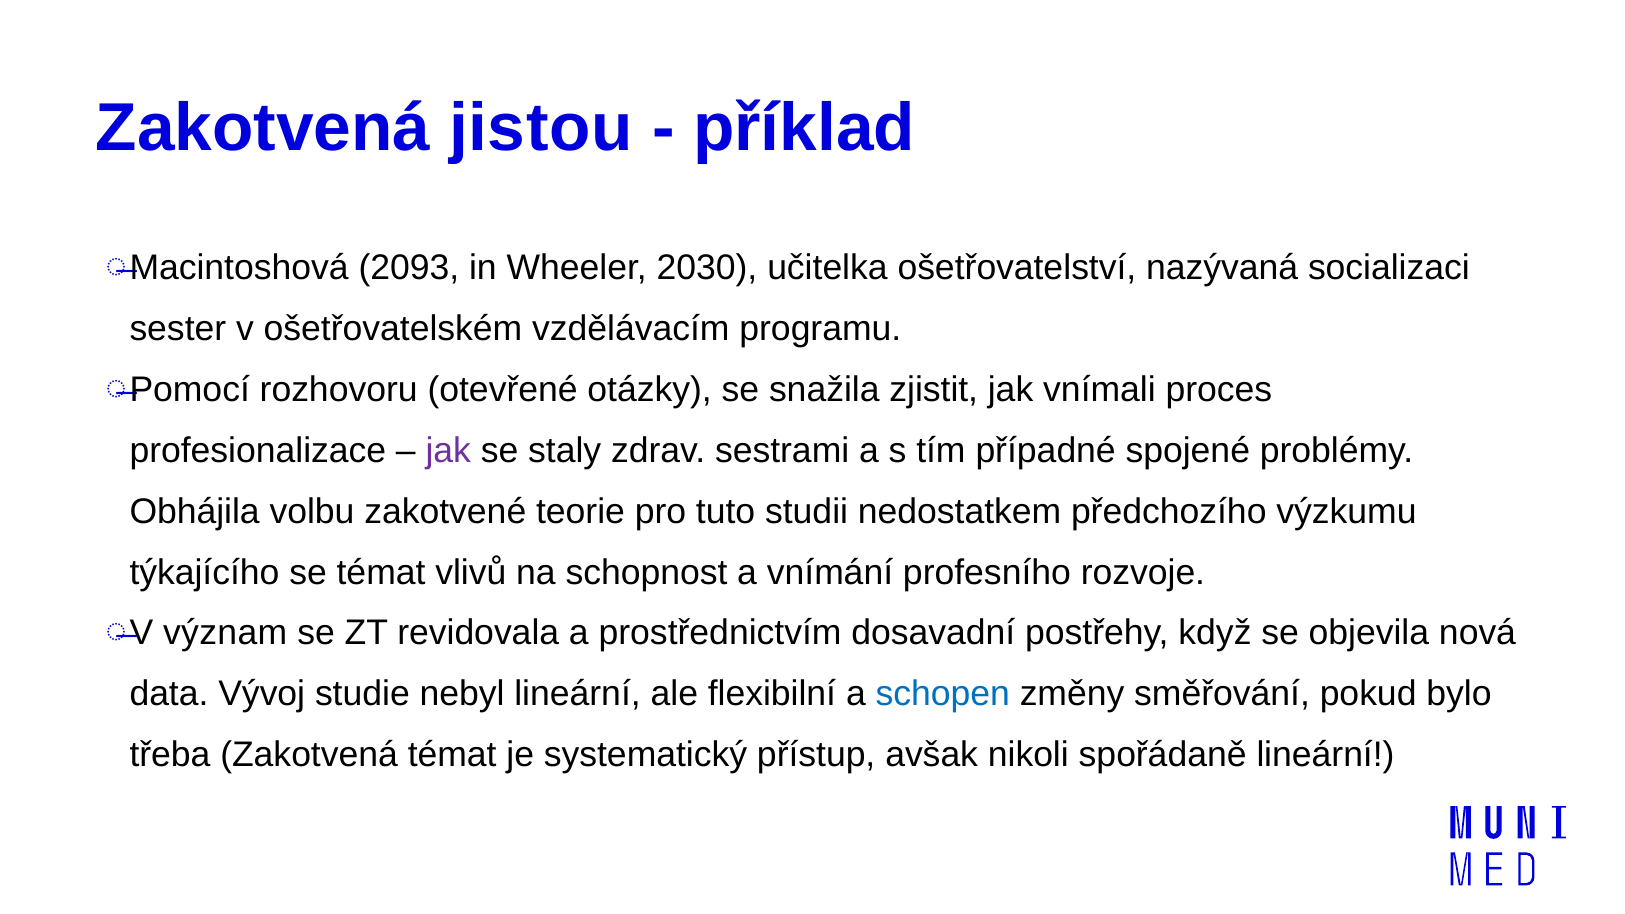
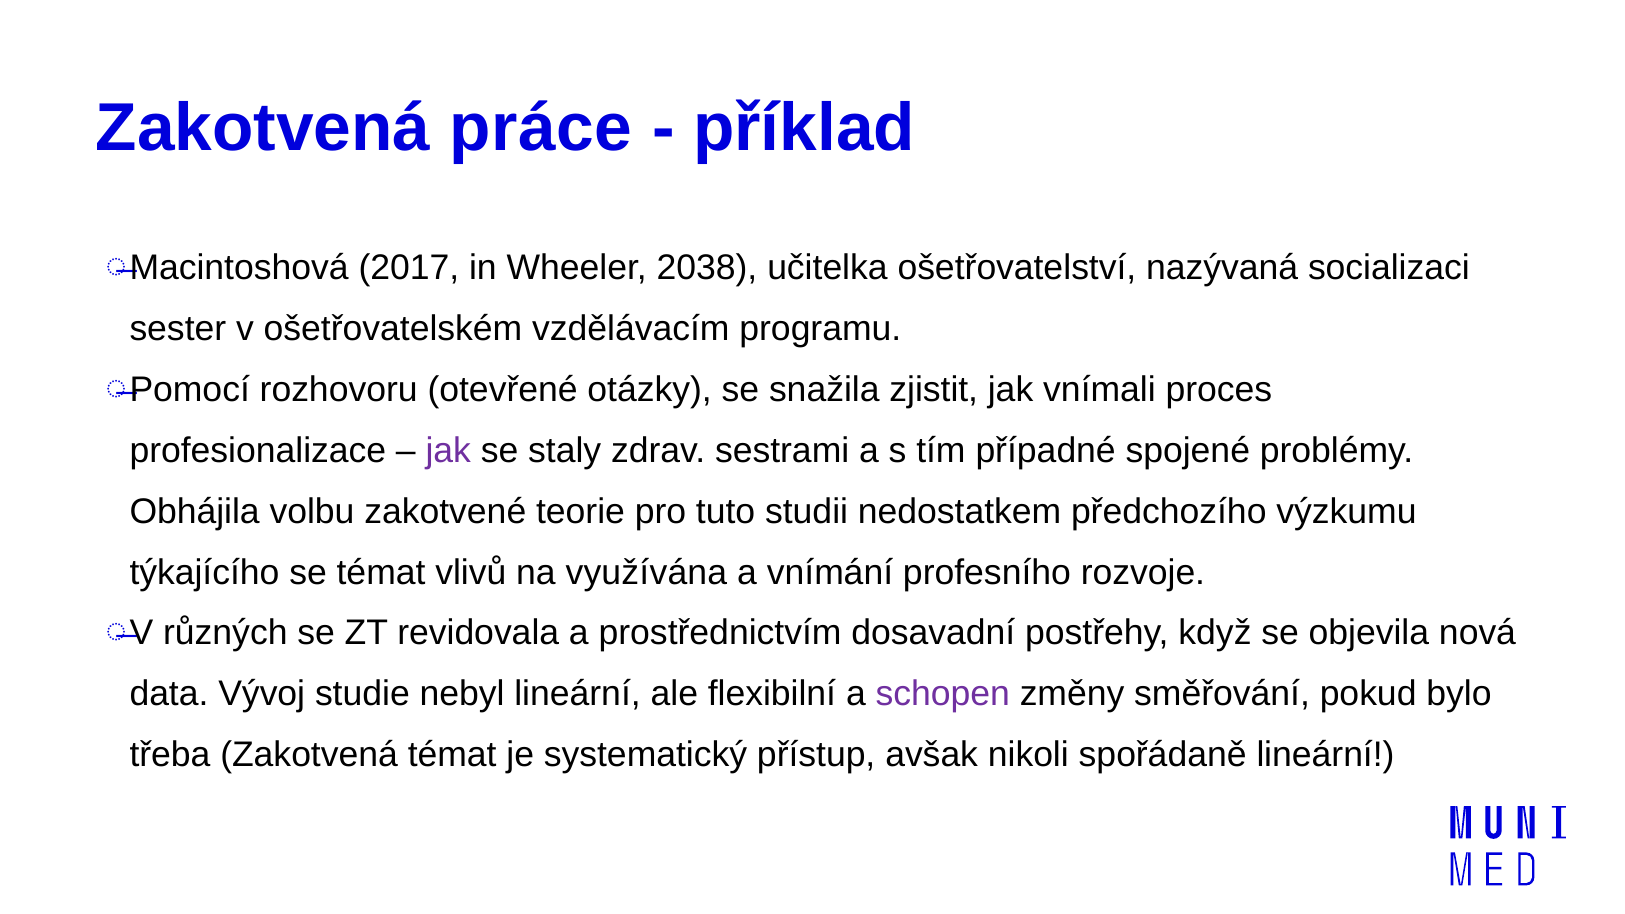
jistou: jistou -> práce
2093: 2093 -> 2017
2030: 2030 -> 2038
schopnost: schopnost -> využívána
význam: význam -> různých
schopen colour: blue -> purple
